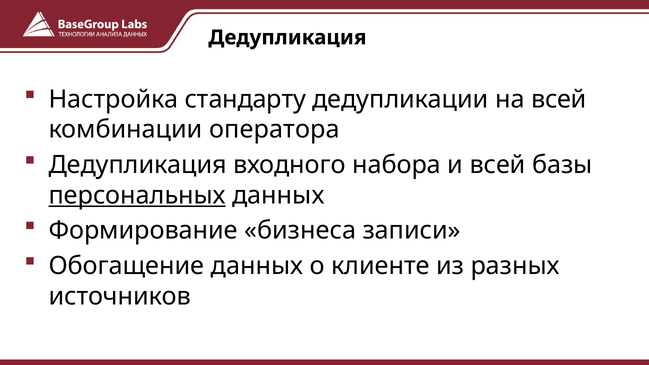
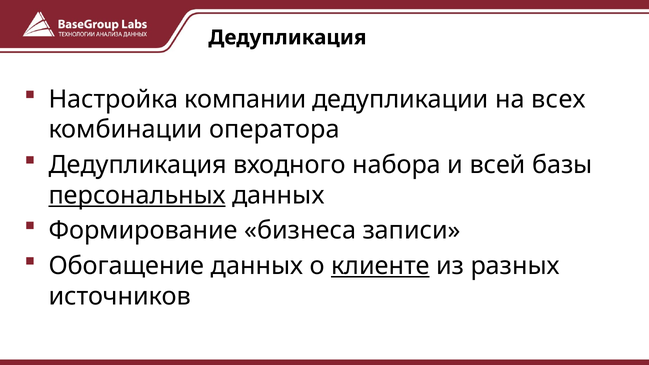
стандарту: стандарту -> компании
на всей: всей -> всех
клиенте underline: none -> present
